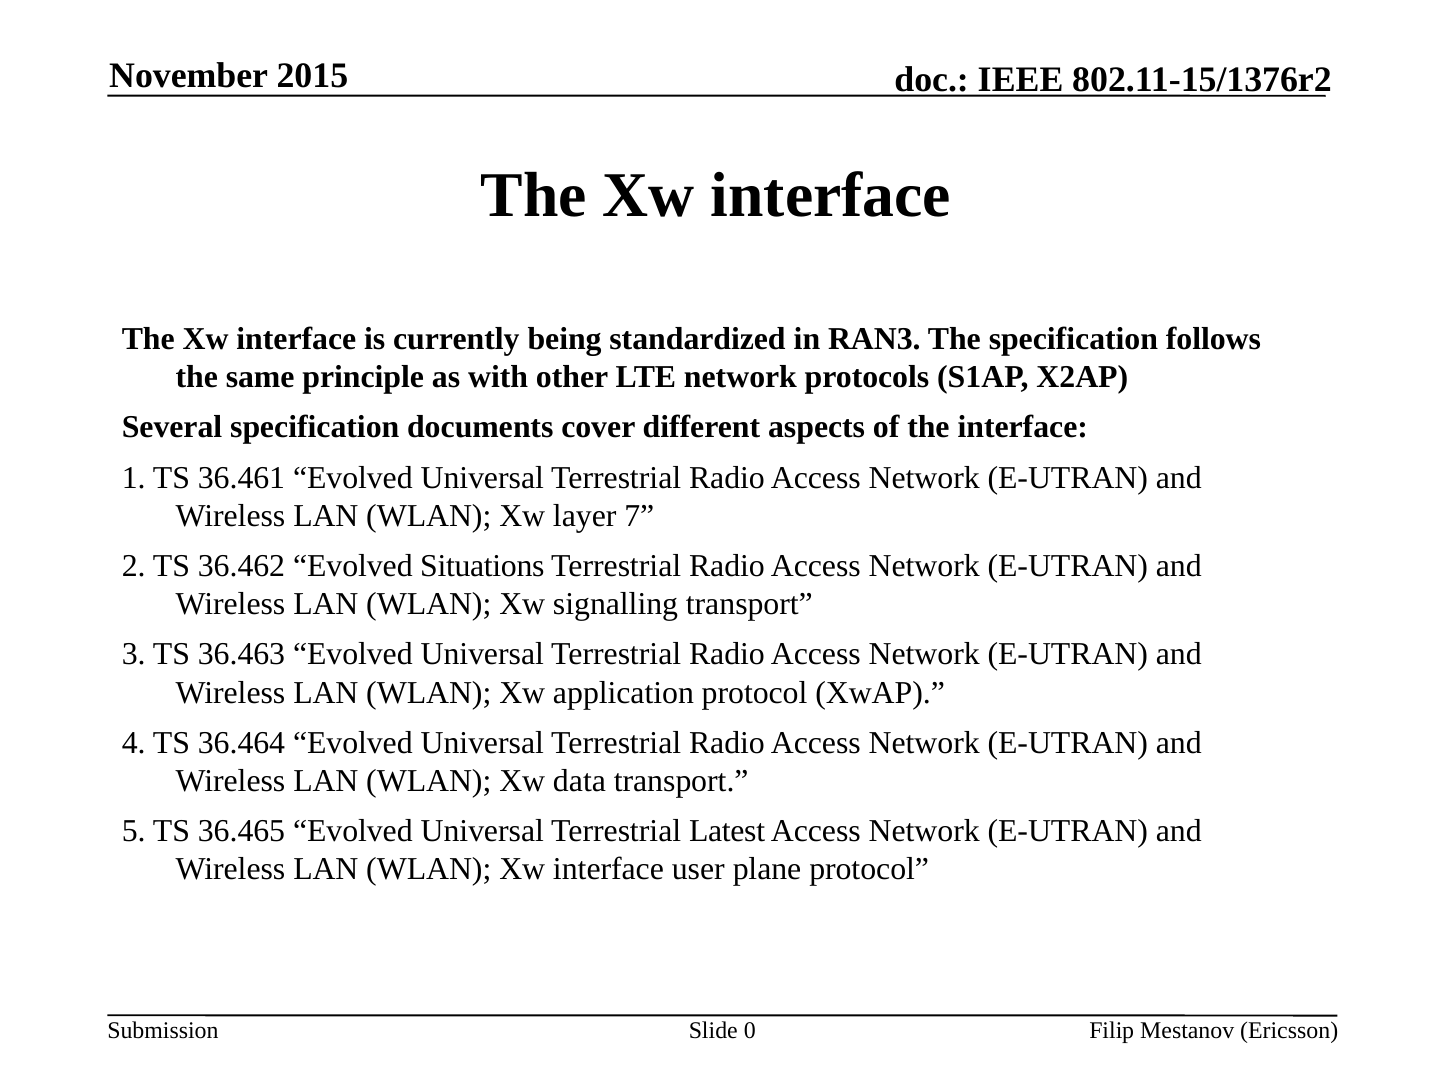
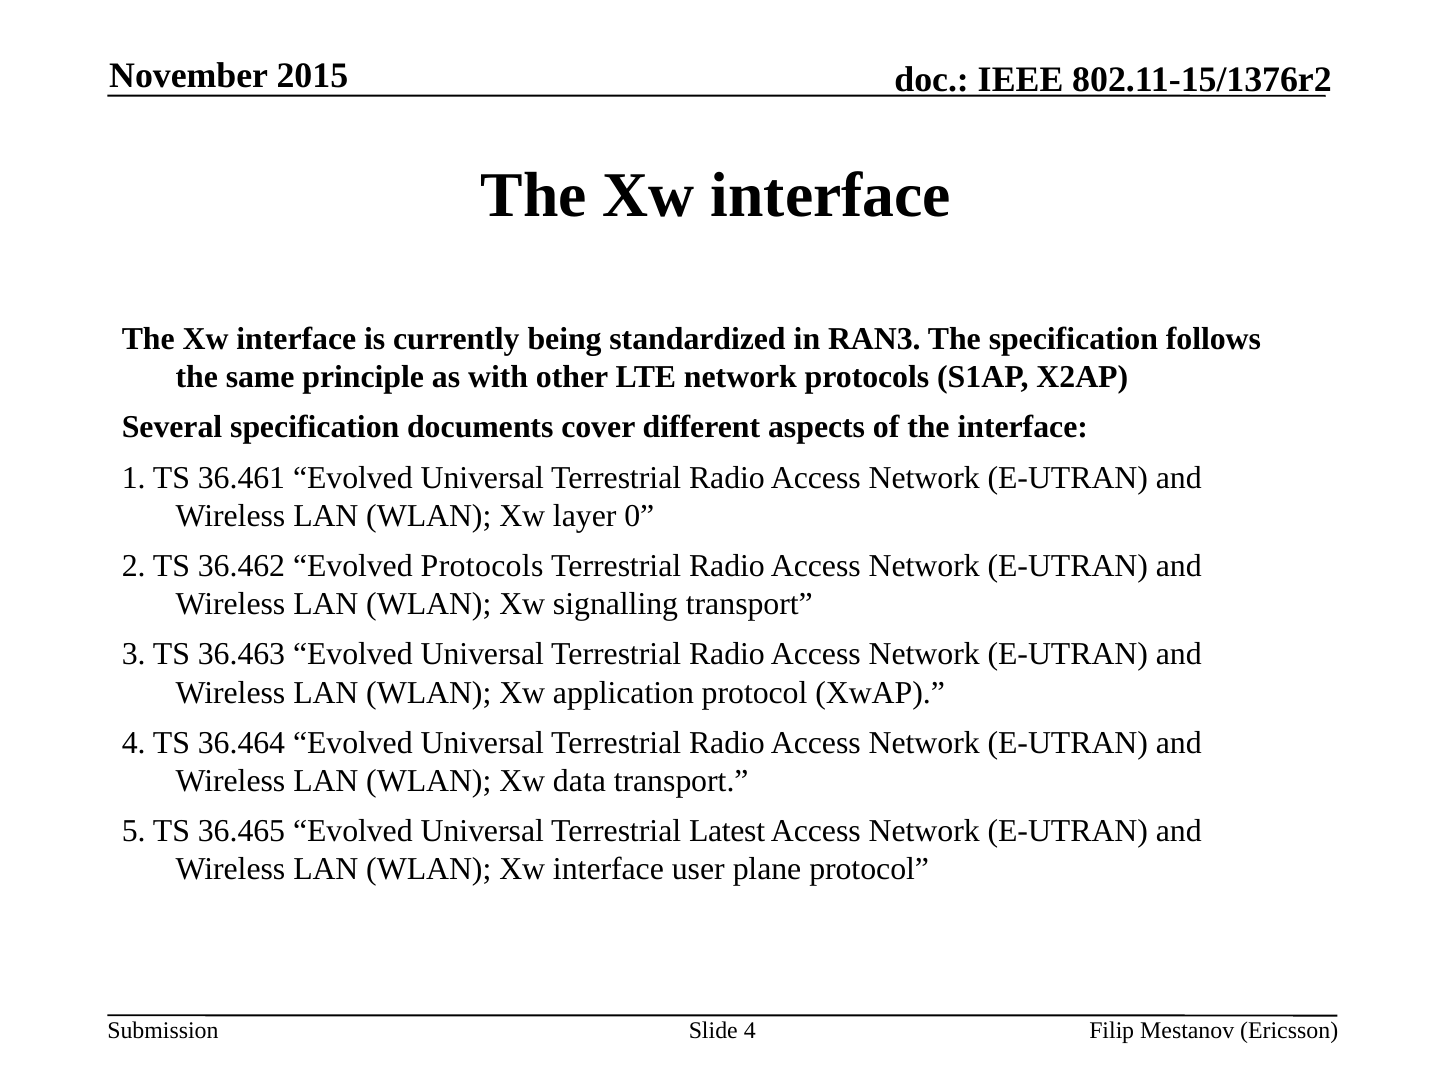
7: 7 -> 0
Evolved Situations: Situations -> Protocols
Slide 0: 0 -> 4
